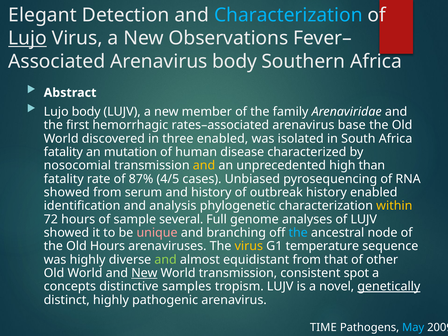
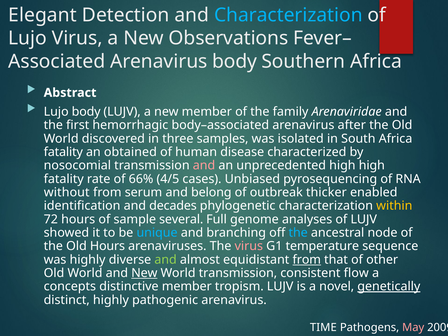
Lujo at (28, 38) underline: present -> none
rates–associated: rates–associated -> body–associated
base: base -> after
three enabled: enabled -> samples
mutation: mutation -> obtained
and at (204, 166) colour: yellow -> pink
high than: than -> high
87%: 87% -> 66%
showed at (67, 192): showed -> without
and history: history -> belong
outbreak history: history -> thicker
analysis: analysis -> decades
unique colour: pink -> light blue
virus at (249, 246) colour: yellow -> pink
from at (307, 260) underline: none -> present
spot: spot -> flow
distinctive samples: samples -> member
May colour: light blue -> pink
